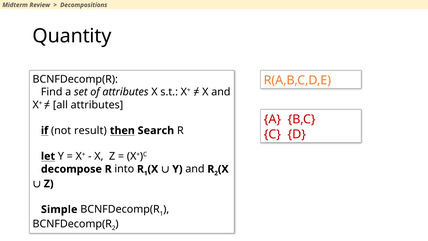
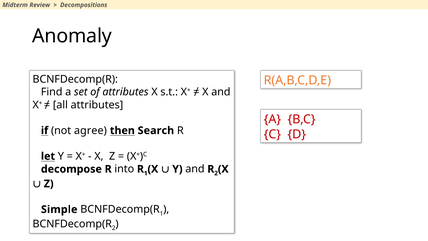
Quantity: Quantity -> Anomaly
result: result -> agree
